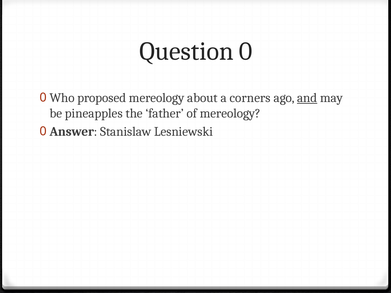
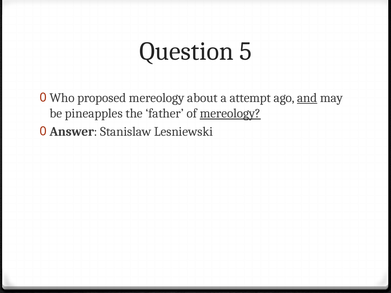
Question 0: 0 -> 5
corners: corners -> attempt
mereology at (230, 113) underline: none -> present
